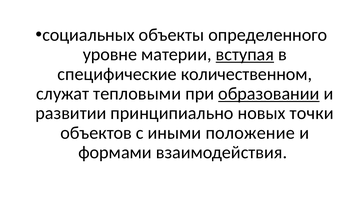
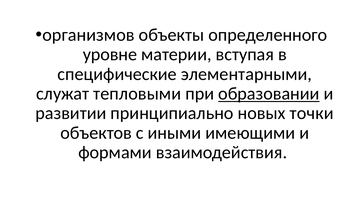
социальных: социальных -> организмов
вступая underline: present -> none
количественном: количественном -> элементарными
положение: положение -> имеющими
